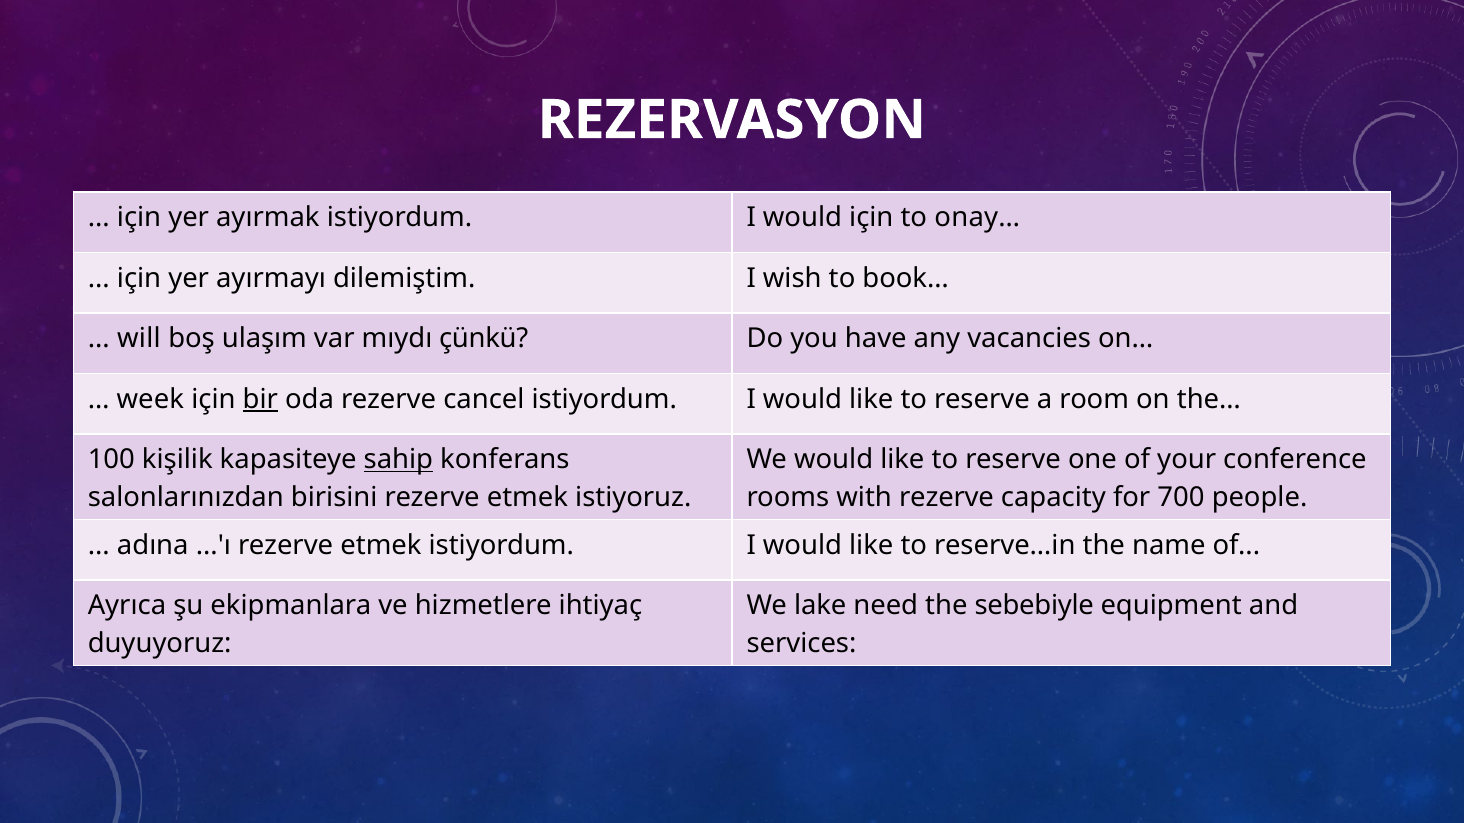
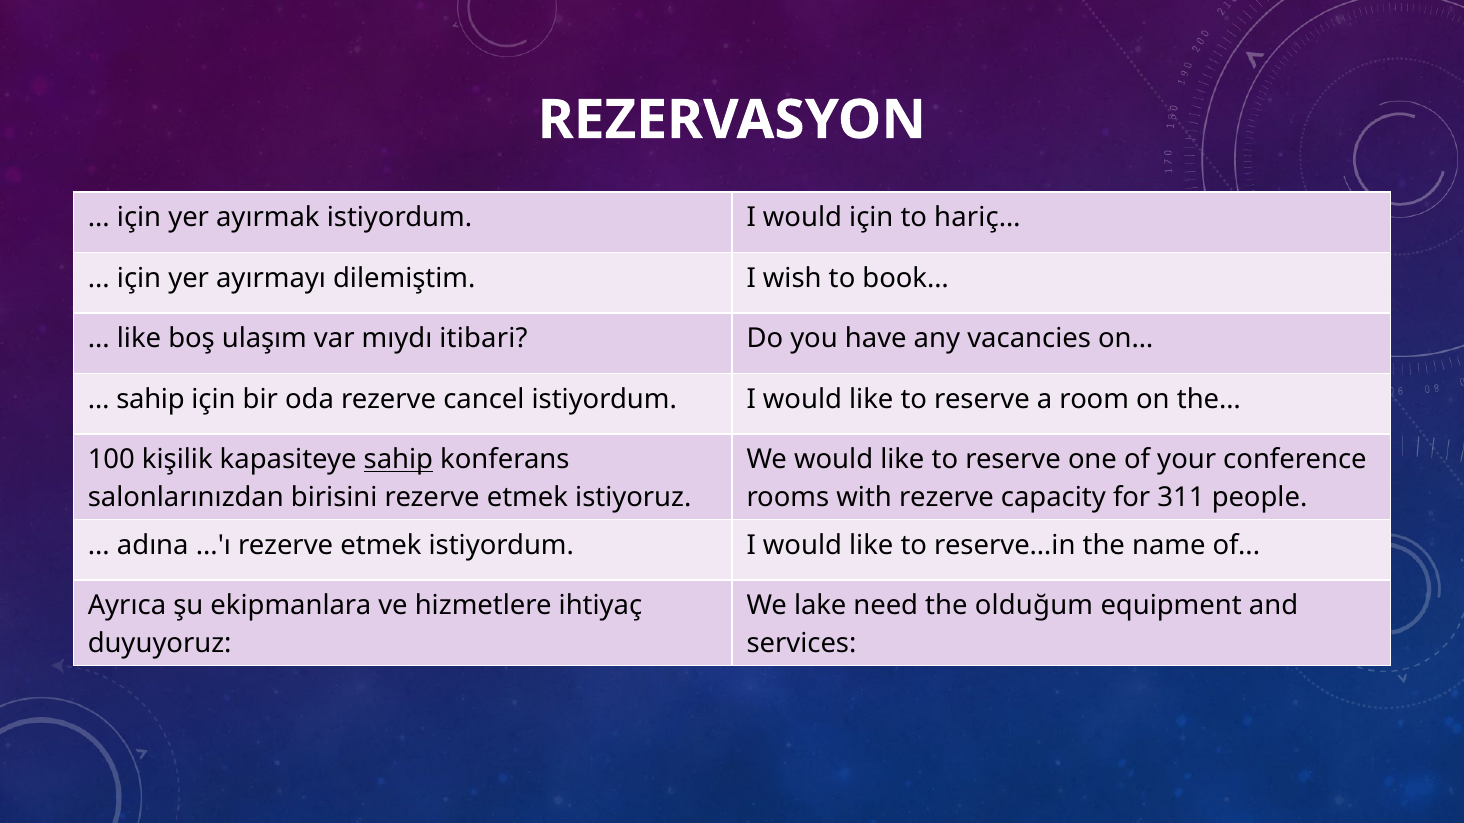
onay…: onay… -> hariç…
will at (139, 339): will -> like
çünkü: çünkü -> itibari
week at (150, 399): week -> sahip
bir underline: present -> none
700: 700 -> 311
sebebiyle: sebebiyle -> olduğum
